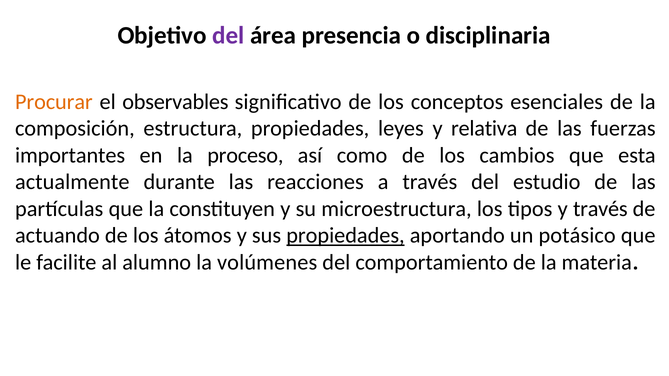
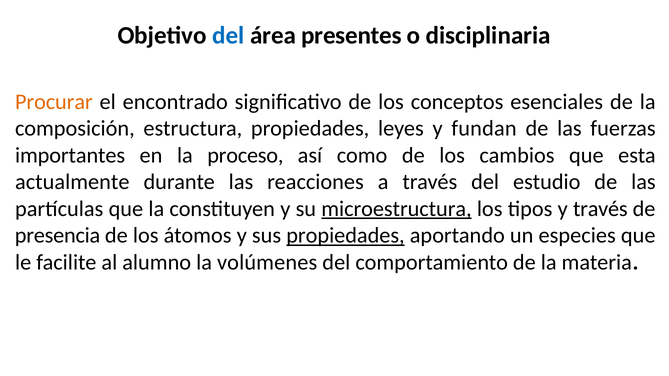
del at (228, 35) colour: purple -> blue
presencia: presencia -> presentes
observables: observables -> encontrado
relativa: relativa -> fundan
microestructura underline: none -> present
actuando: actuando -> presencia
potásico: potásico -> especies
